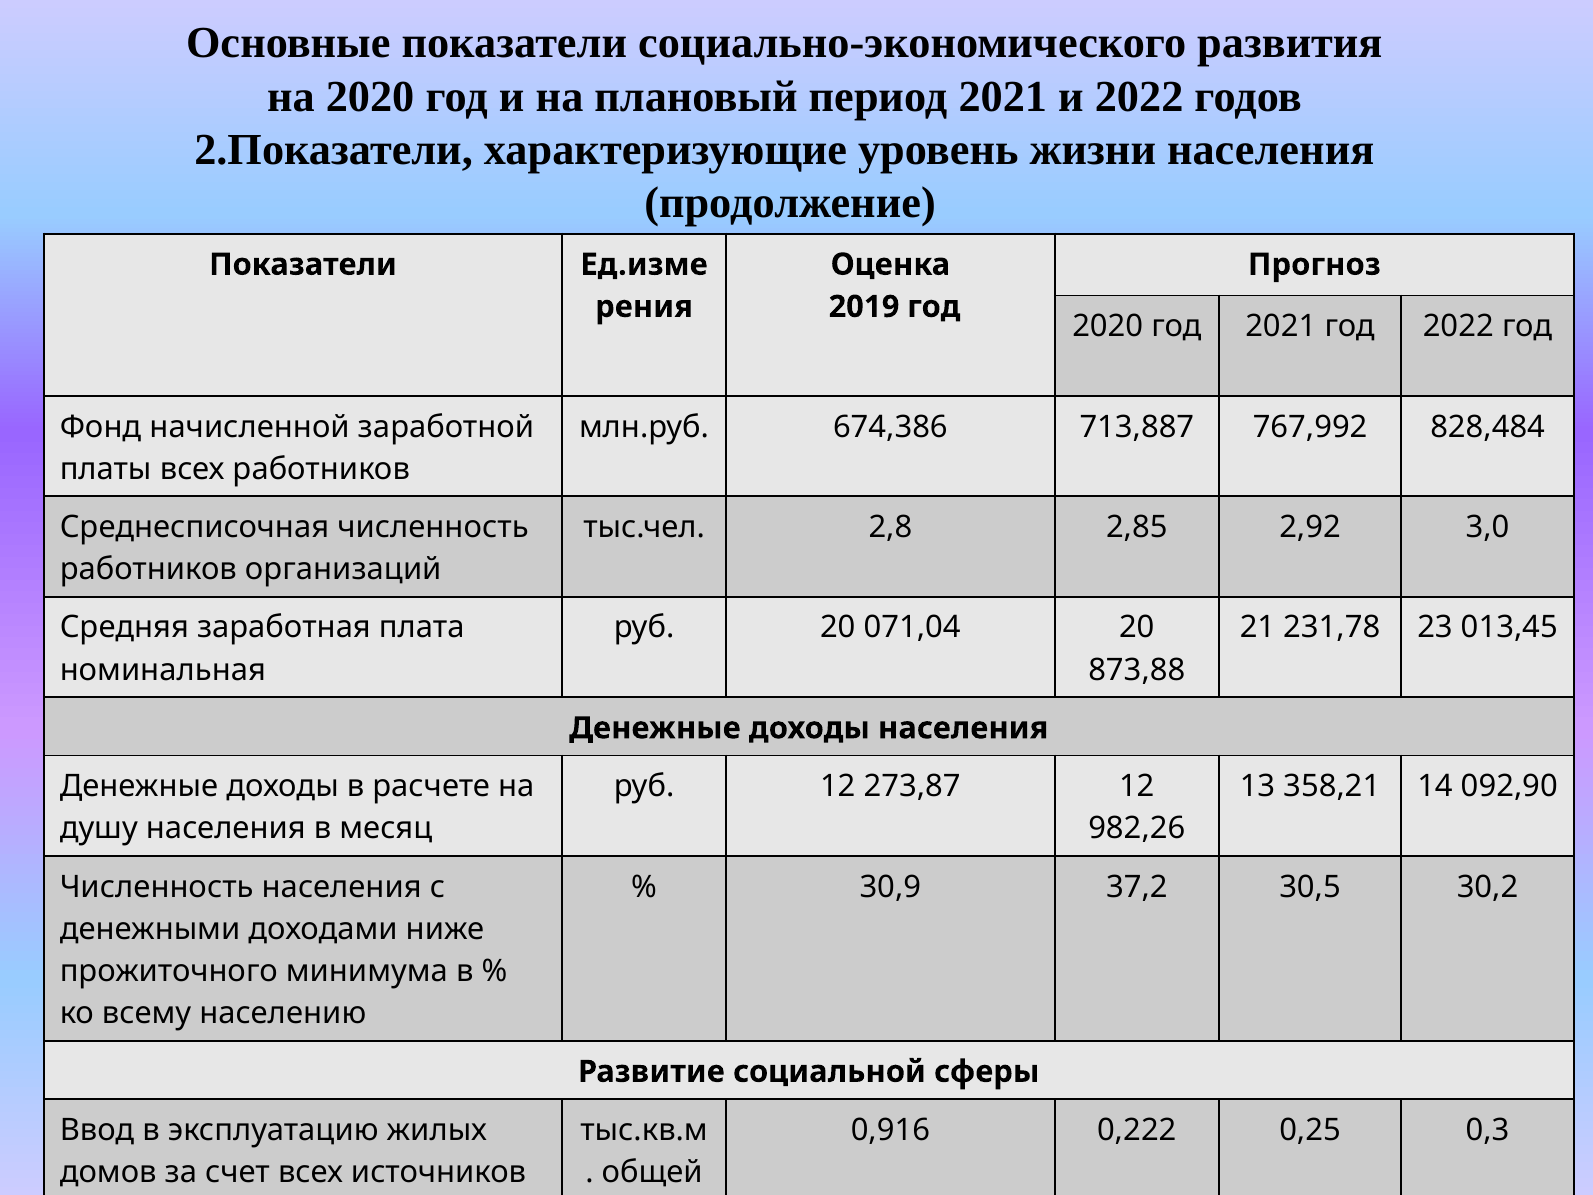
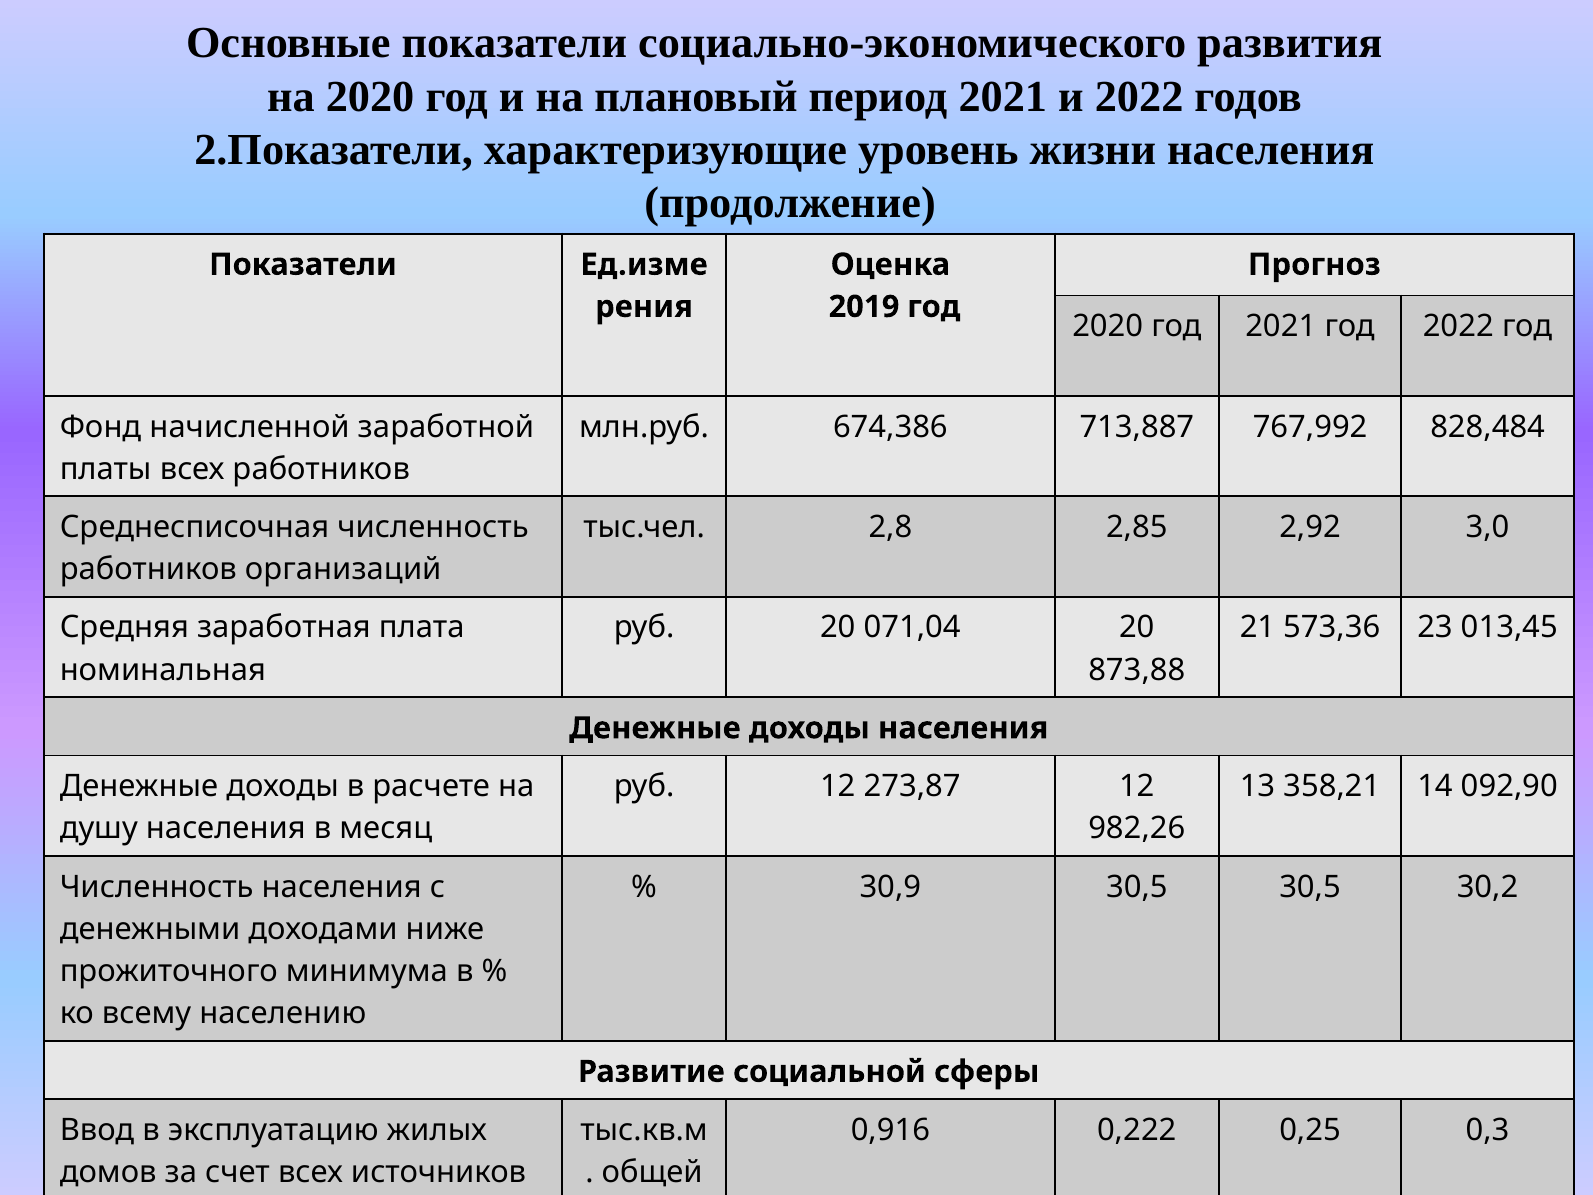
231,78: 231,78 -> 573,36
30,9 37,2: 37,2 -> 30,5
